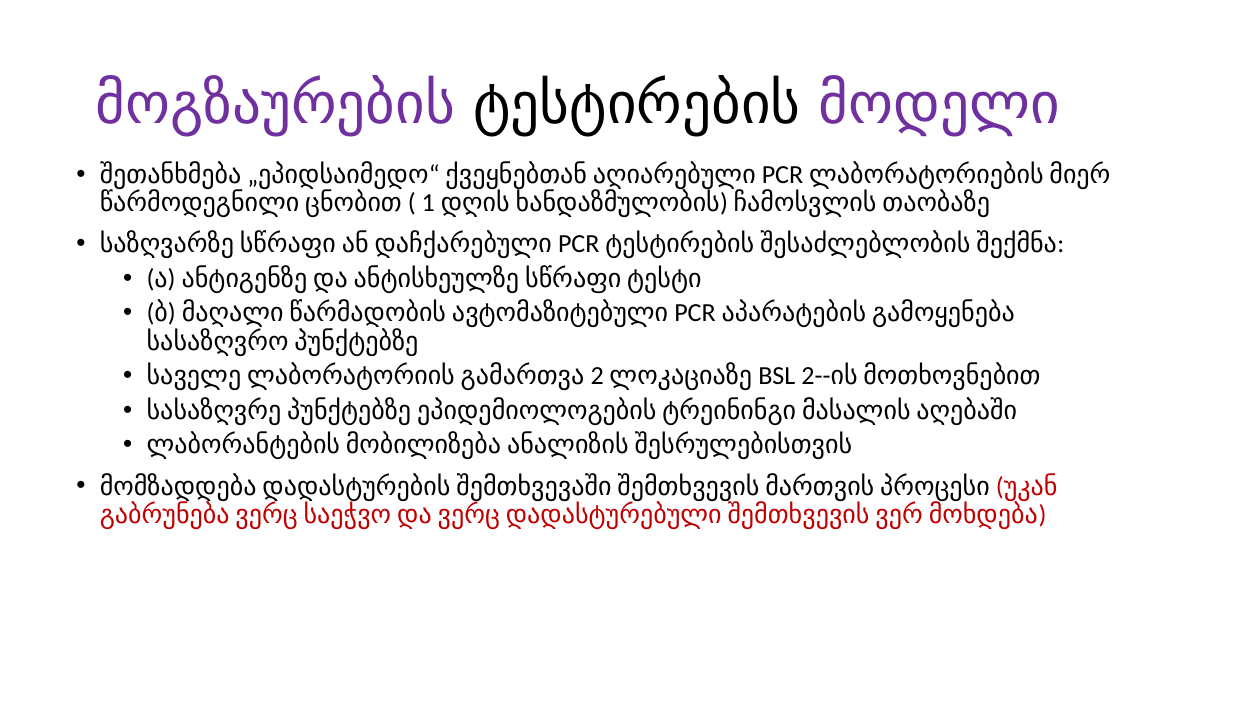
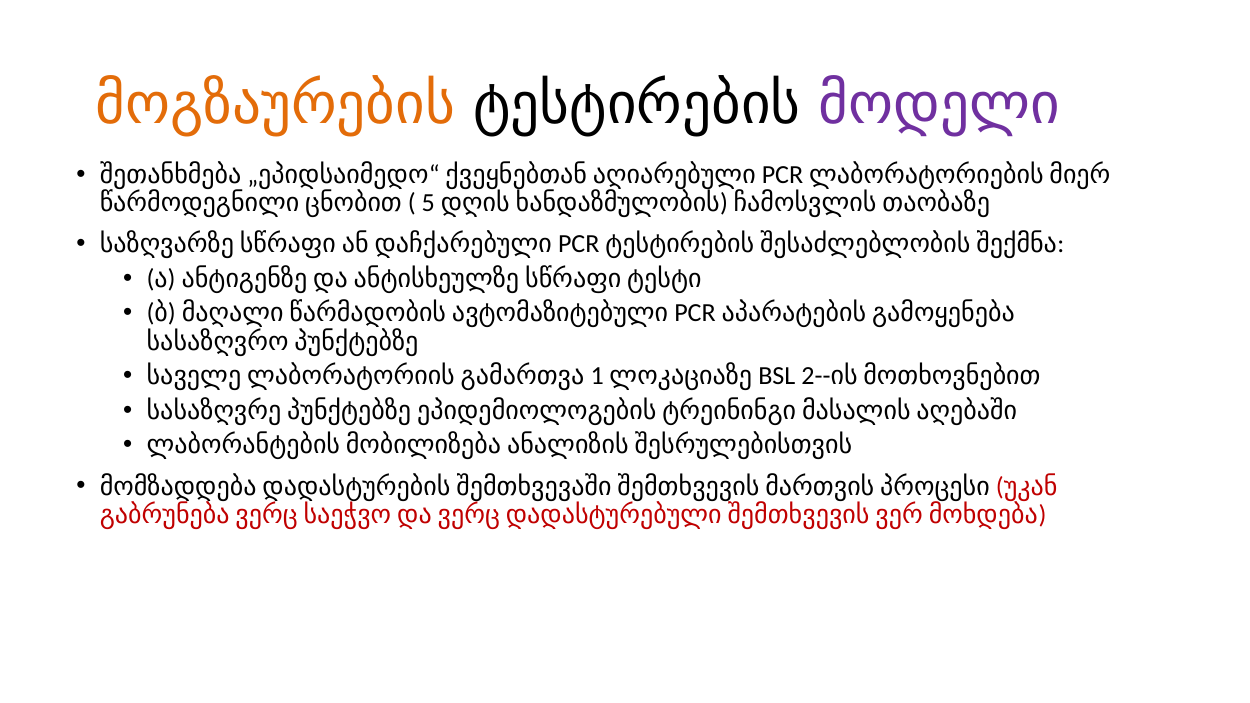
მოგზაურების colour: purple -> orange
1: 1 -> 5
2: 2 -> 1
